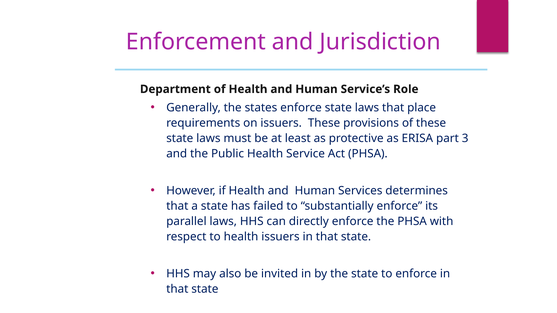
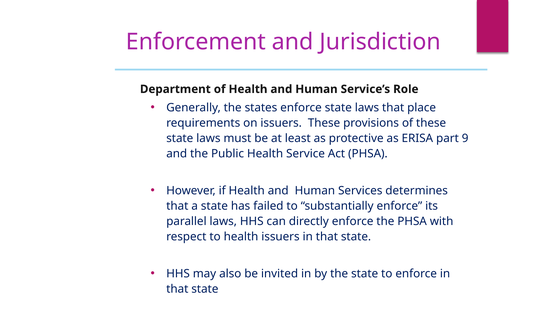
3: 3 -> 9
